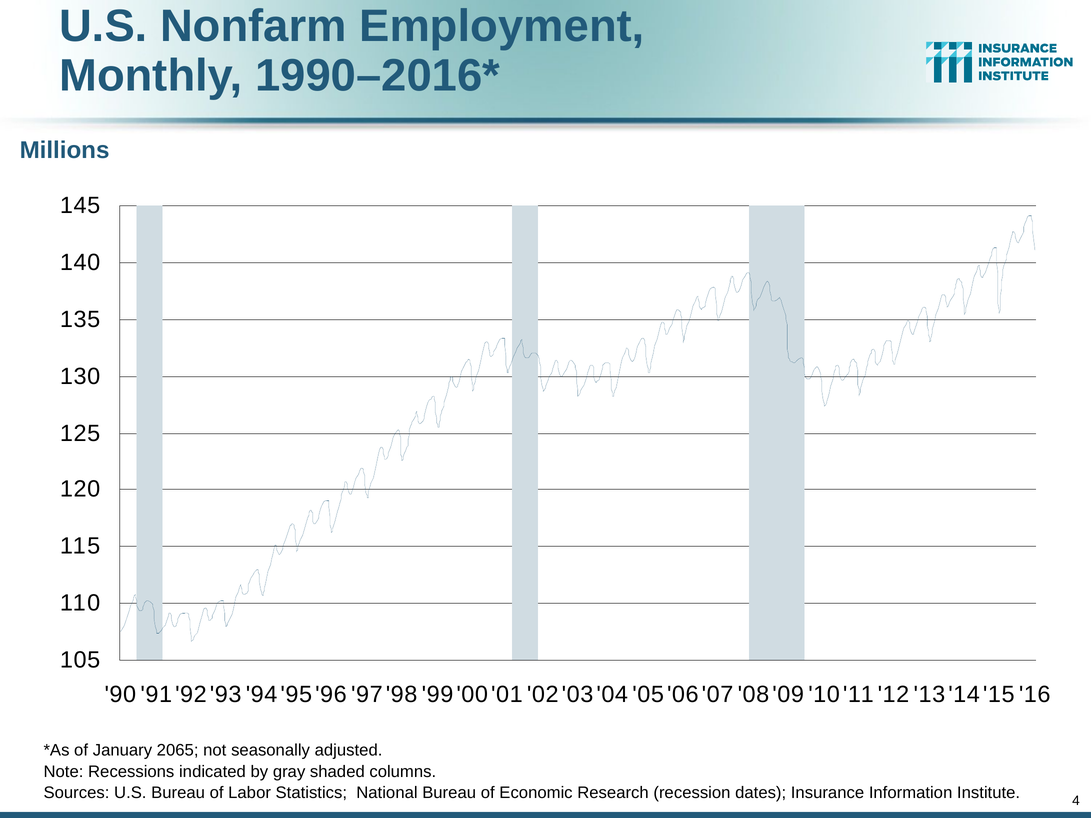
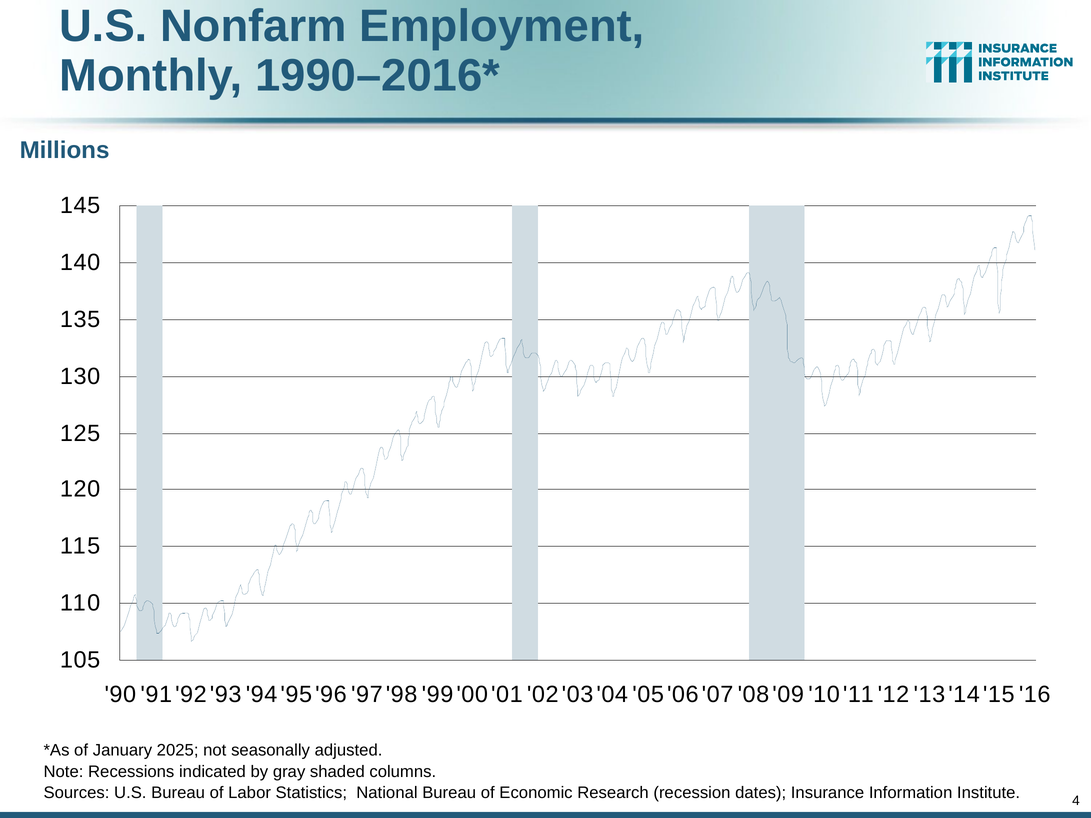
2065: 2065 -> 2025
